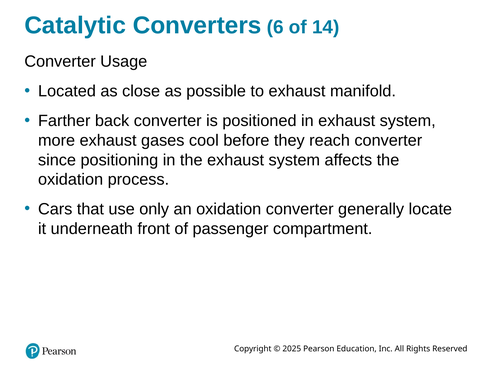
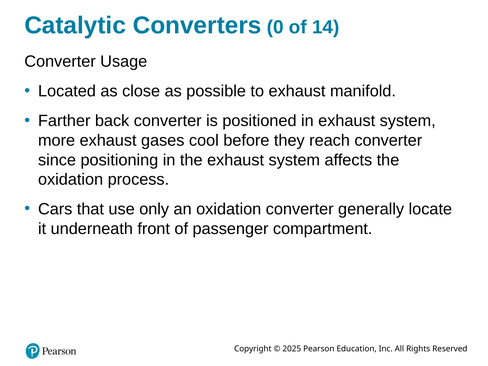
6: 6 -> 0
